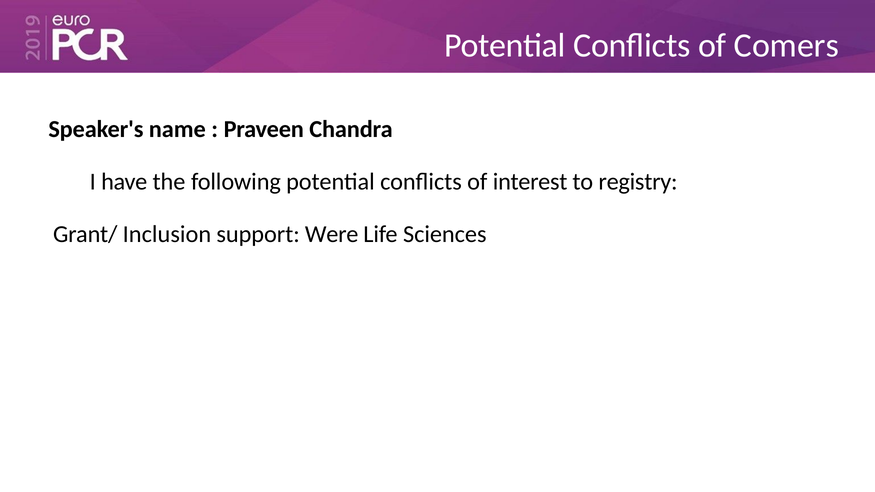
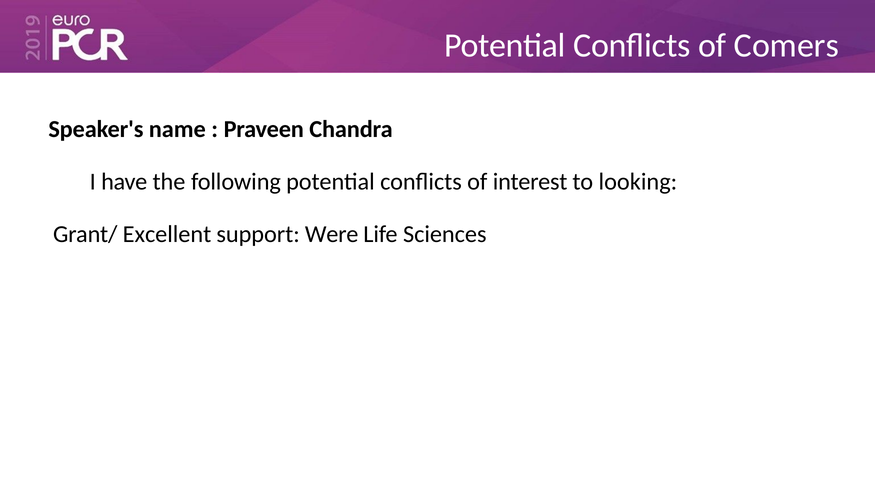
registry: registry -> looking
Inclusion: Inclusion -> Excellent
